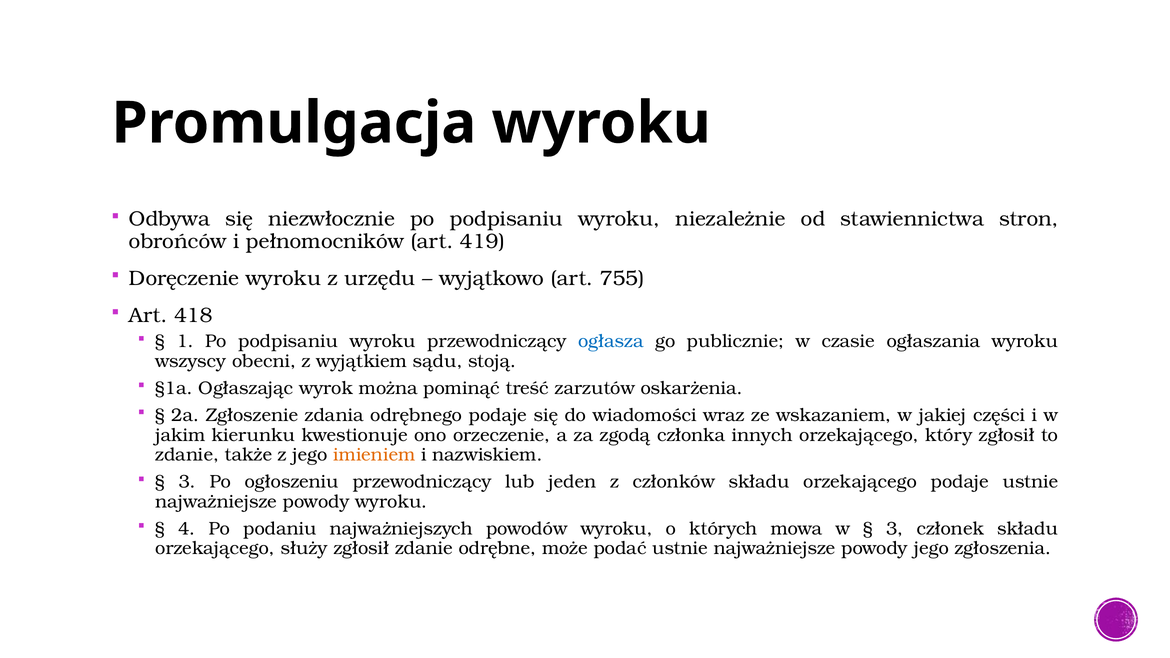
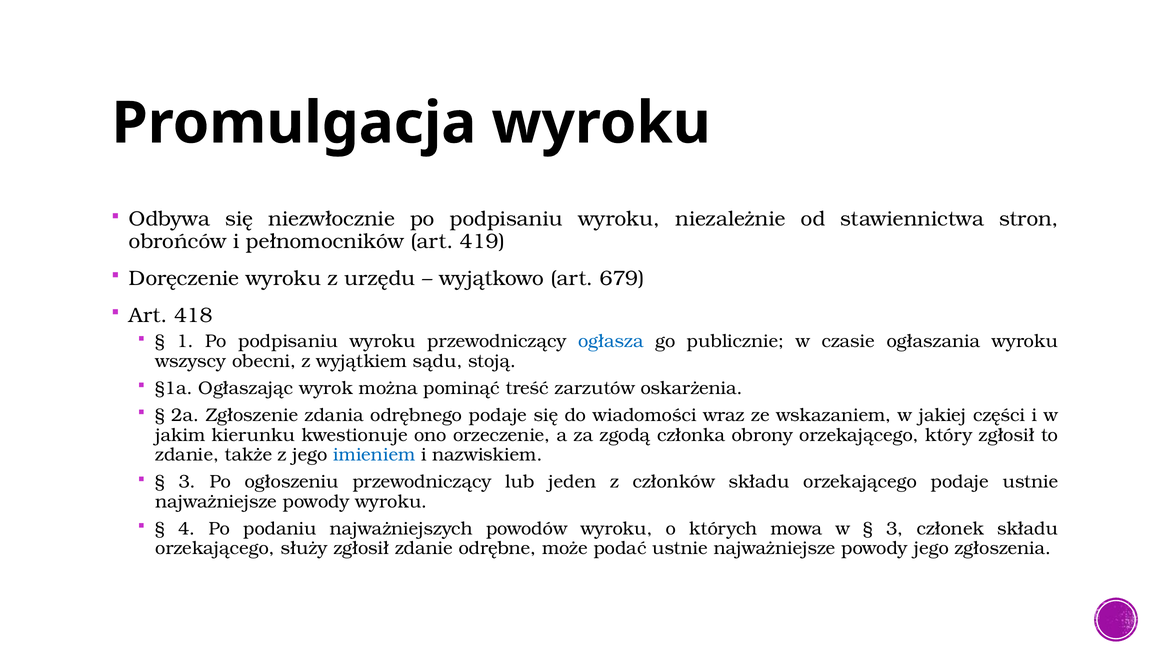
755: 755 -> 679
innych: innych -> obrony
imieniem colour: orange -> blue
